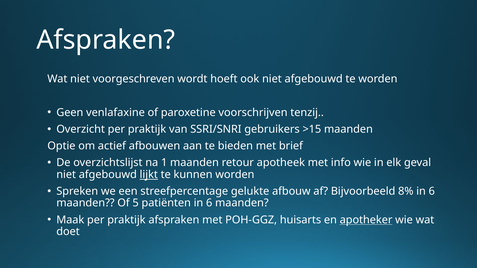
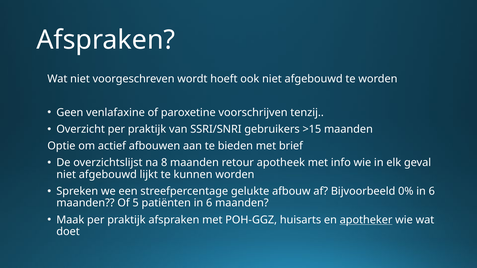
1: 1 -> 8
lijkt underline: present -> none
8%: 8% -> 0%
